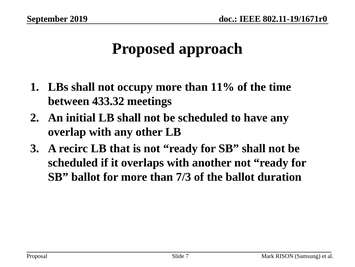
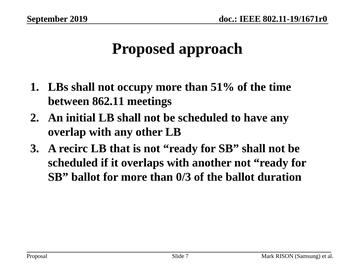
11%: 11% -> 51%
433.32: 433.32 -> 862.11
7/3: 7/3 -> 0/3
